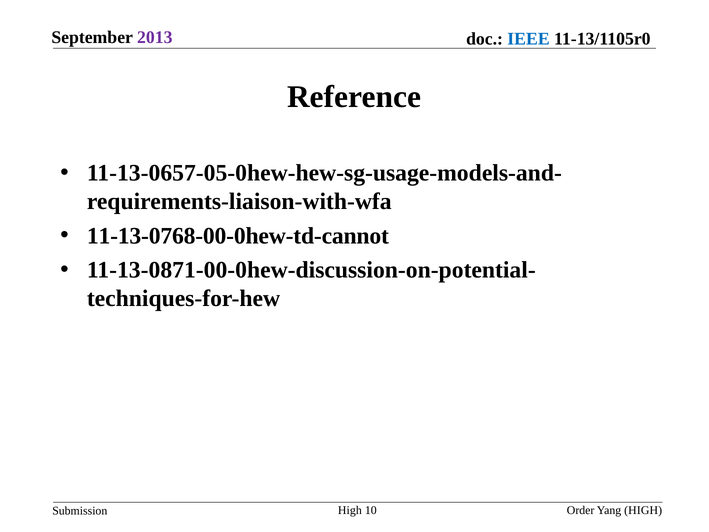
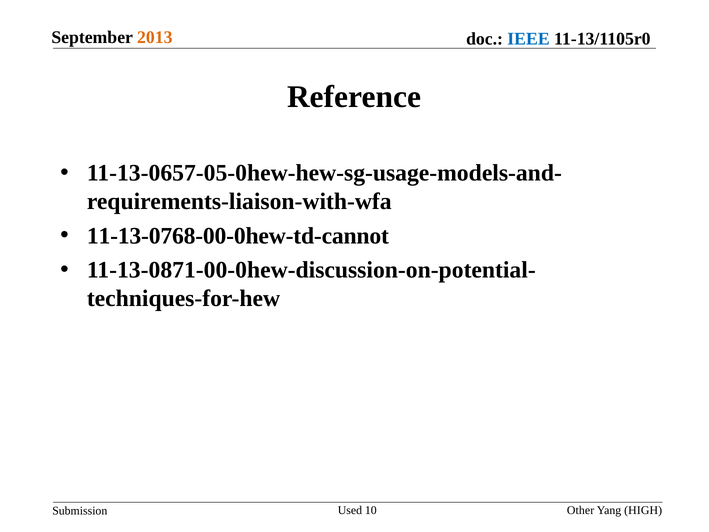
2013 colour: purple -> orange
High at (350, 510): High -> Used
Order: Order -> Other
